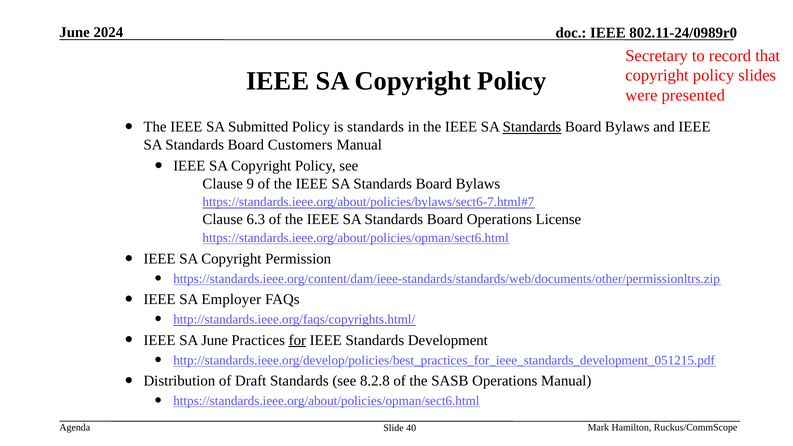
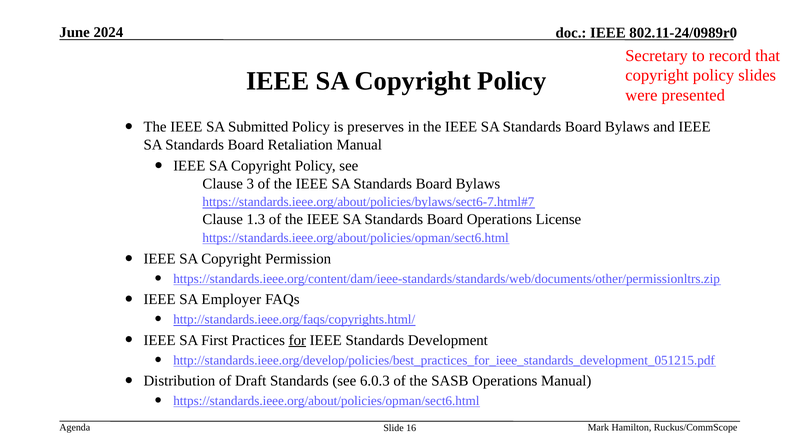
is standards: standards -> preserves
Standards at (532, 127) underline: present -> none
Customers: Customers -> Retaliation
9: 9 -> 3
6.3: 6.3 -> 1.3
SA June: June -> First
8.2.8: 8.2.8 -> 6.0.3
40: 40 -> 16
